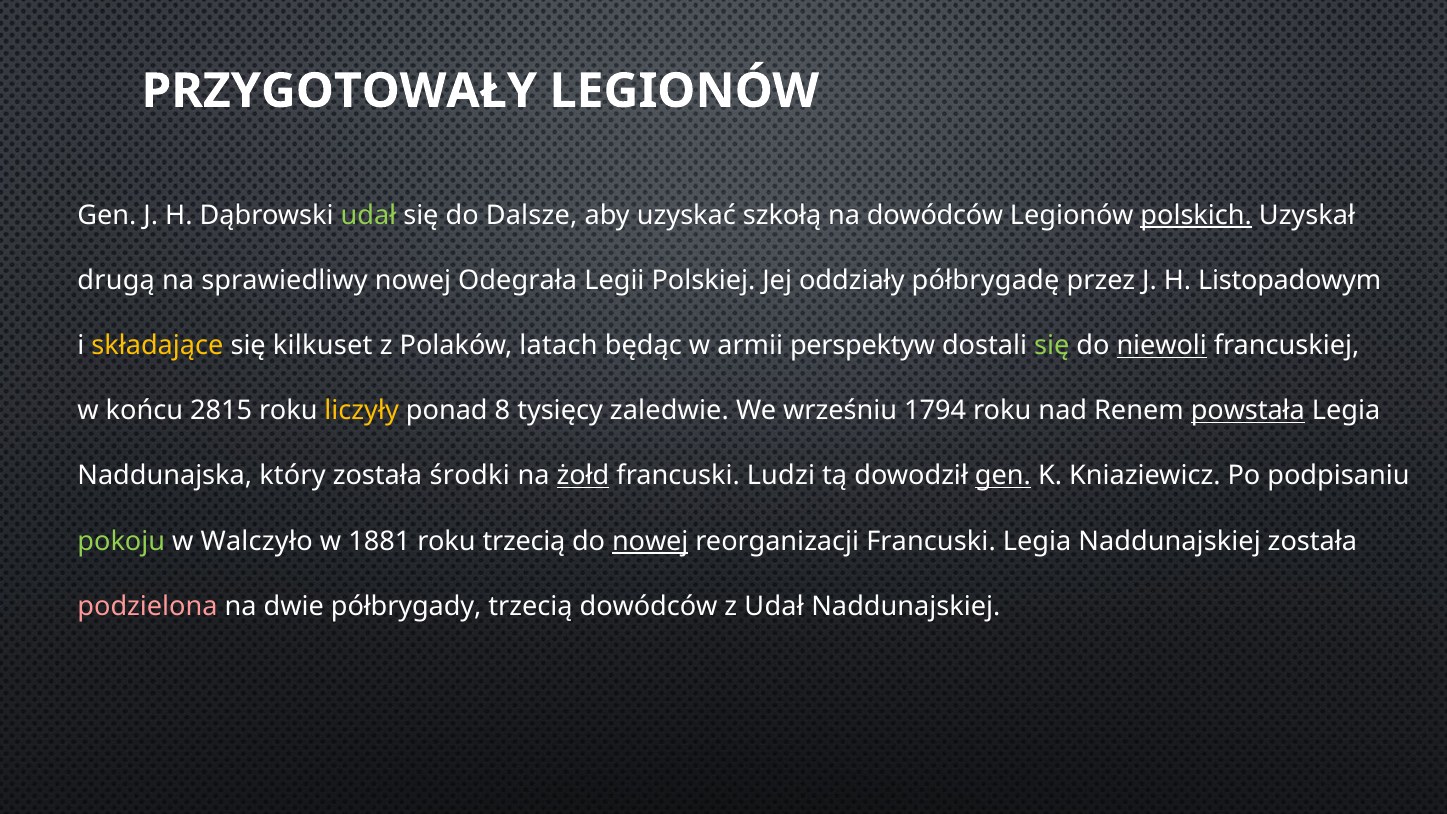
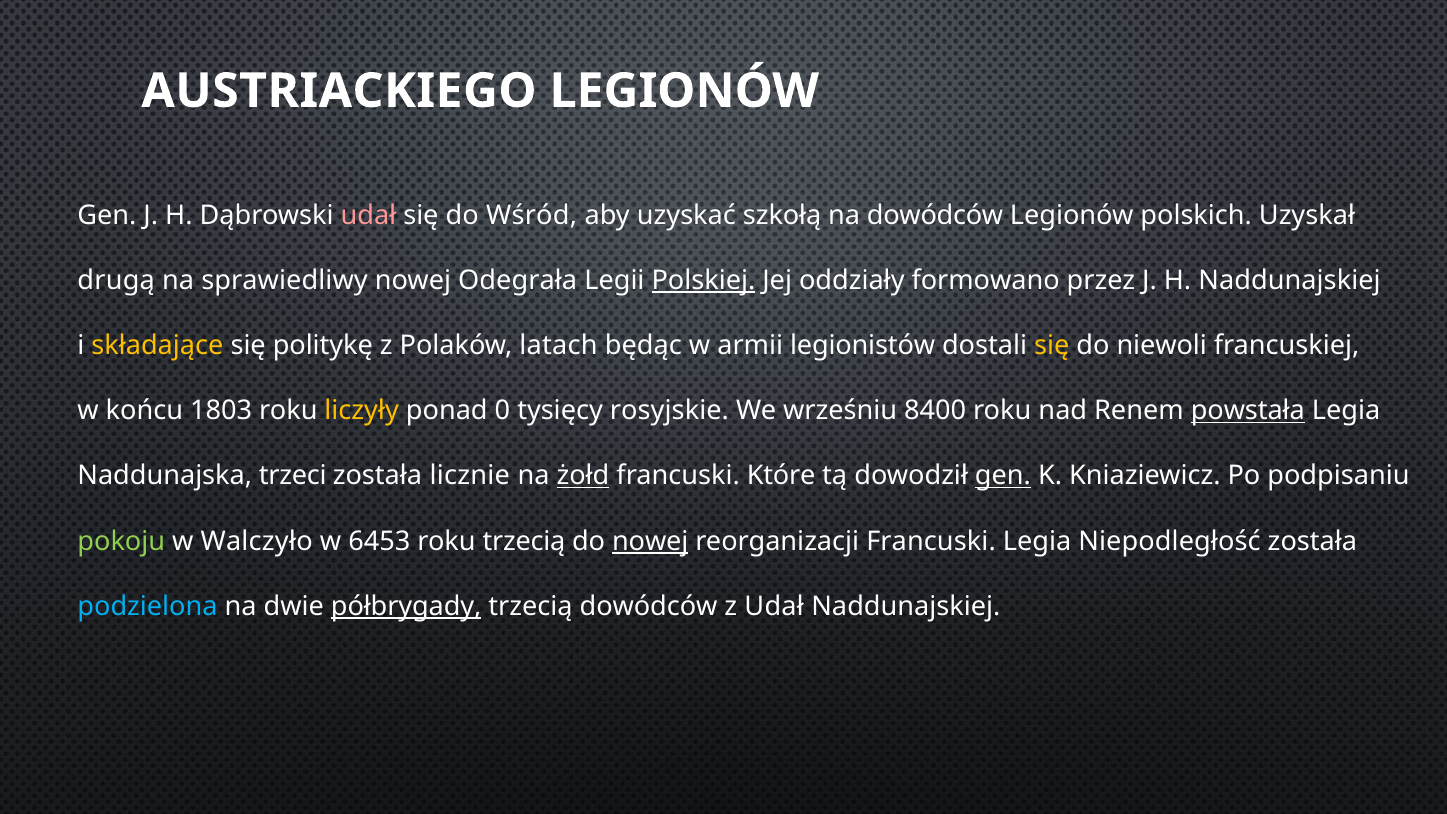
PRZYGOTOWAŁY: PRZYGOTOWAŁY -> AUSTRIACKIEGO
udał at (369, 215) colour: light green -> pink
Dalsze: Dalsze -> Wśród
polskich underline: present -> none
Polskiej underline: none -> present
półbrygadę: półbrygadę -> formowano
H Listopadowym: Listopadowym -> Naddunajskiej
kilkuset: kilkuset -> politykę
perspektyw: perspektyw -> legionistów
się at (1052, 346) colour: light green -> yellow
niewoli underline: present -> none
2815: 2815 -> 1803
8: 8 -> 0
zaledwie: zaledwie -> rosyjskie
1794: 1794 -> 8400
który: który -> trzeci
środki: środki -> licznie
Ludzi: Ludzi -> Które
1881: 1881 -> 6453
Legia Naddunajskiej: Naddunajskiej -> Niepodległość
podzielona colour: pink -> light blue
półbrygady underline: none -> present
